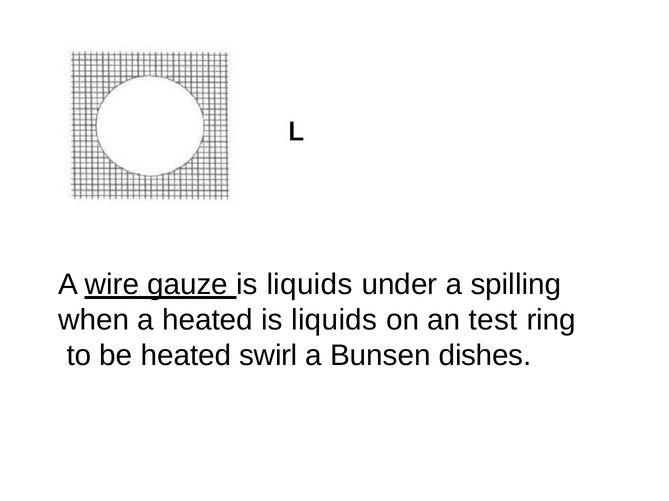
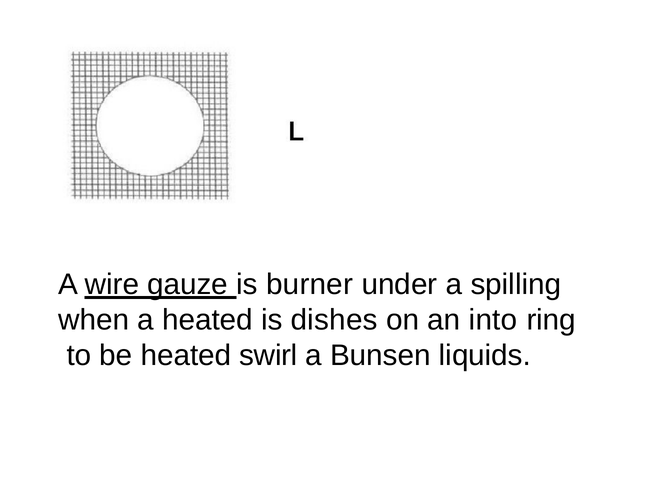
liquids at (310, 285): liquids -> burner
liquids at (334, 320): liquids -> dishes
test: test -> into
dishes: dishes -> liquids
